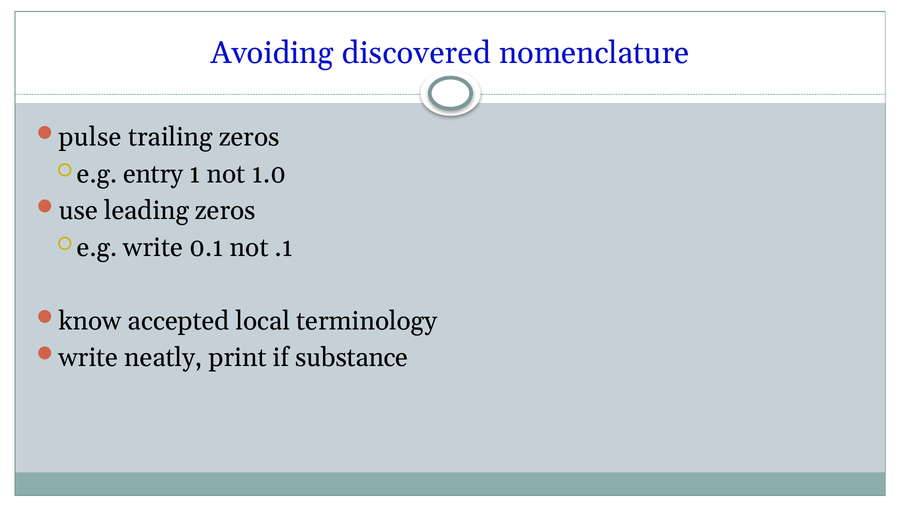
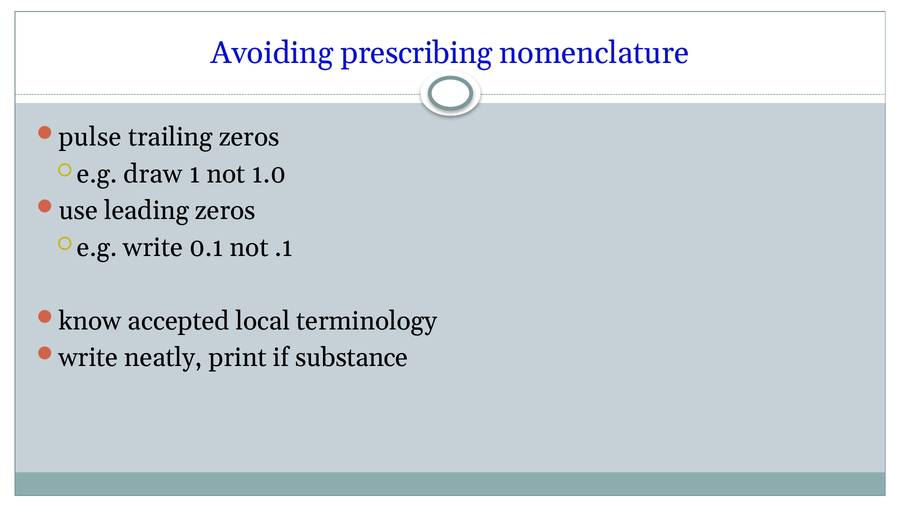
discovered: discovered -> prescribing
entry: entry -> draw
